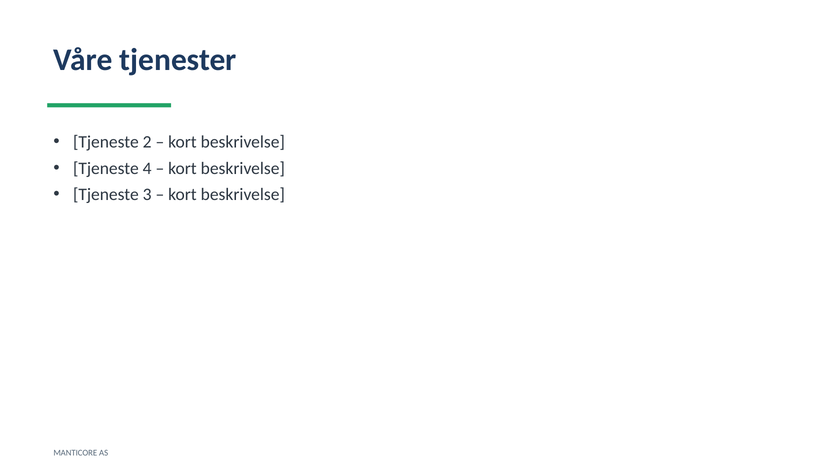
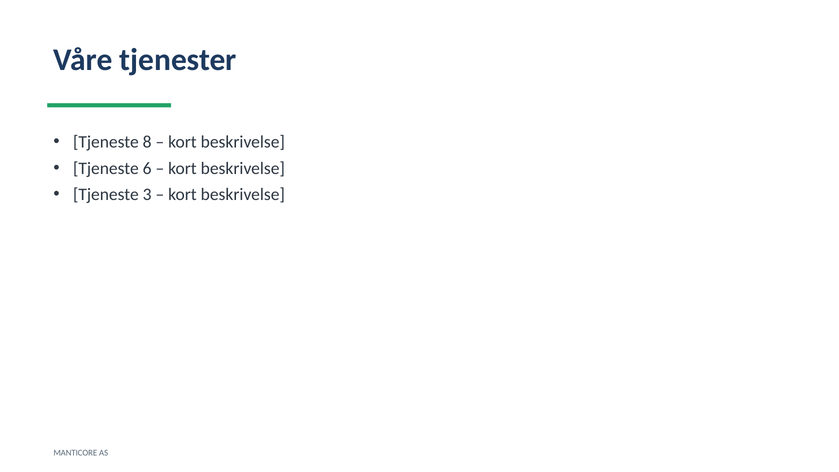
2: 2 -> 8
4: 4 -> 6
